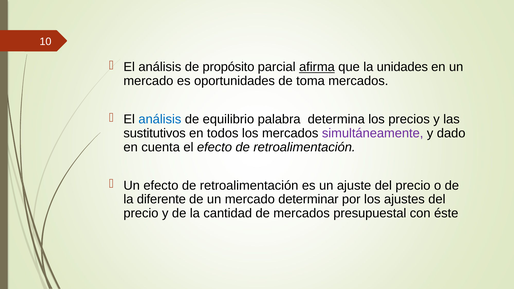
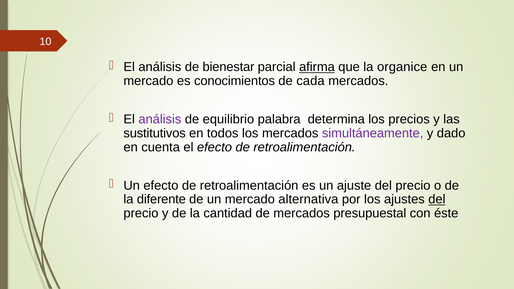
propósito: propósito -> bienestar
unidades: unidades -> organice
oportunidades: oportunidades -> conocimientos
toma: toma -> cada
análisis at (160, 119) colour: blue -> purple
determinar: determinar -> alternativa
del at (437, 199) underline: none -> present
